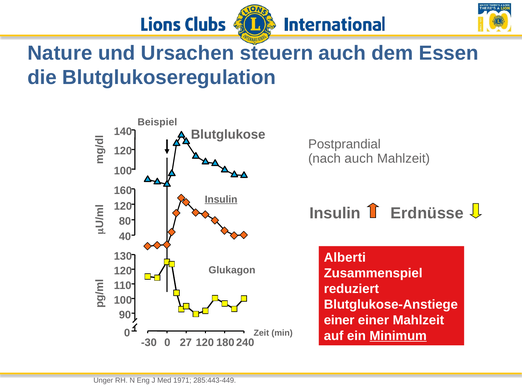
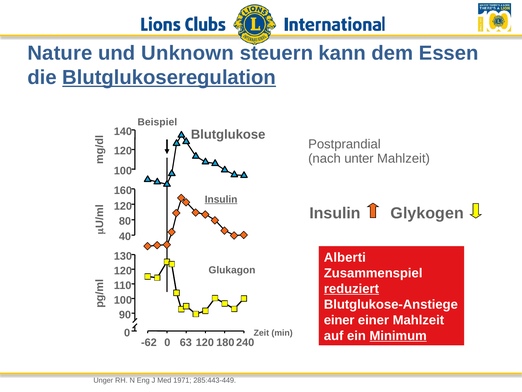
Ursachen: Ursachen -> Unknown
steuern auch: auch -> kann
Blutglukoseregulation underline: none -> present
nach auch: auch -> unter
Erdnüsse: Erdnüsse -> Glykogen
reduziert underline: none -> present
-30: -30 -> -62
27: 27 -> 63
